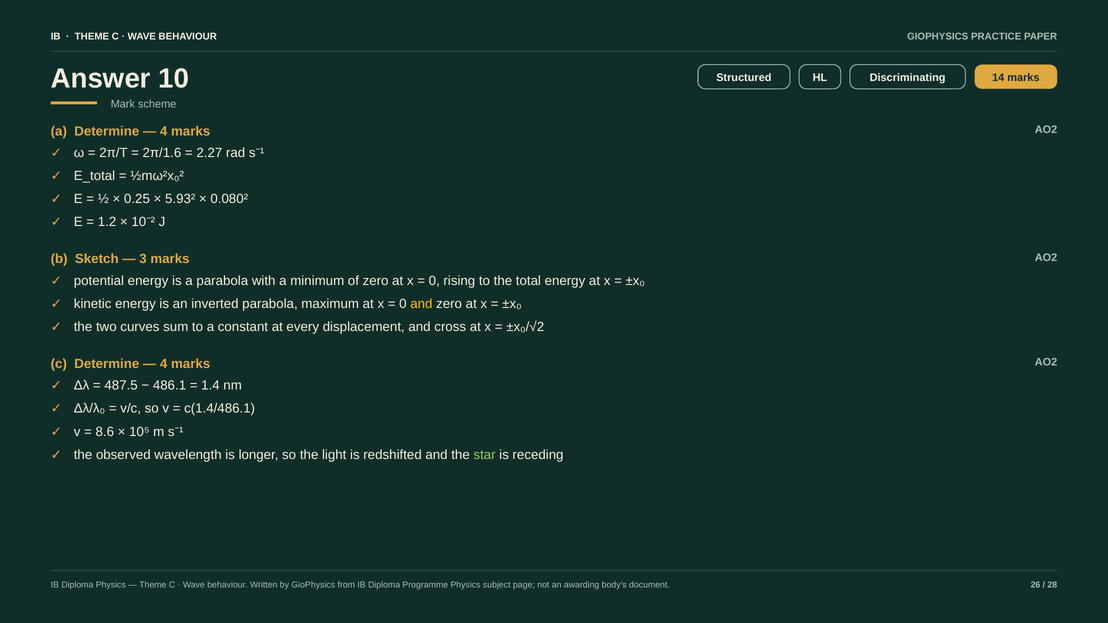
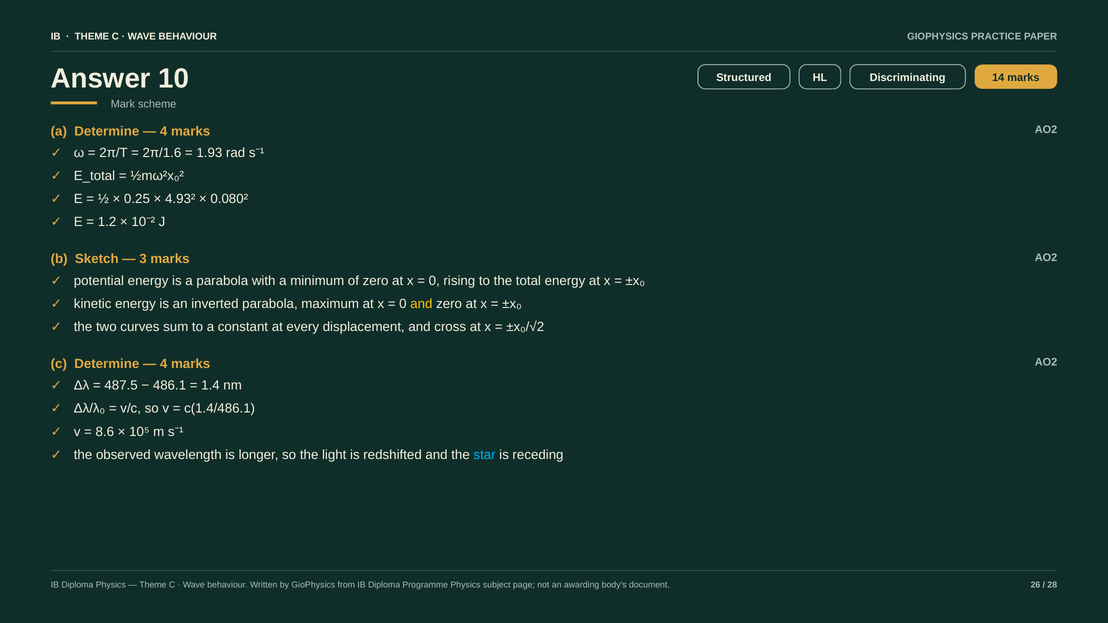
2.27: 2.27 -> 1.93
5.93²: 5.93² -> 4.93²
star colour: light green -> light blue
